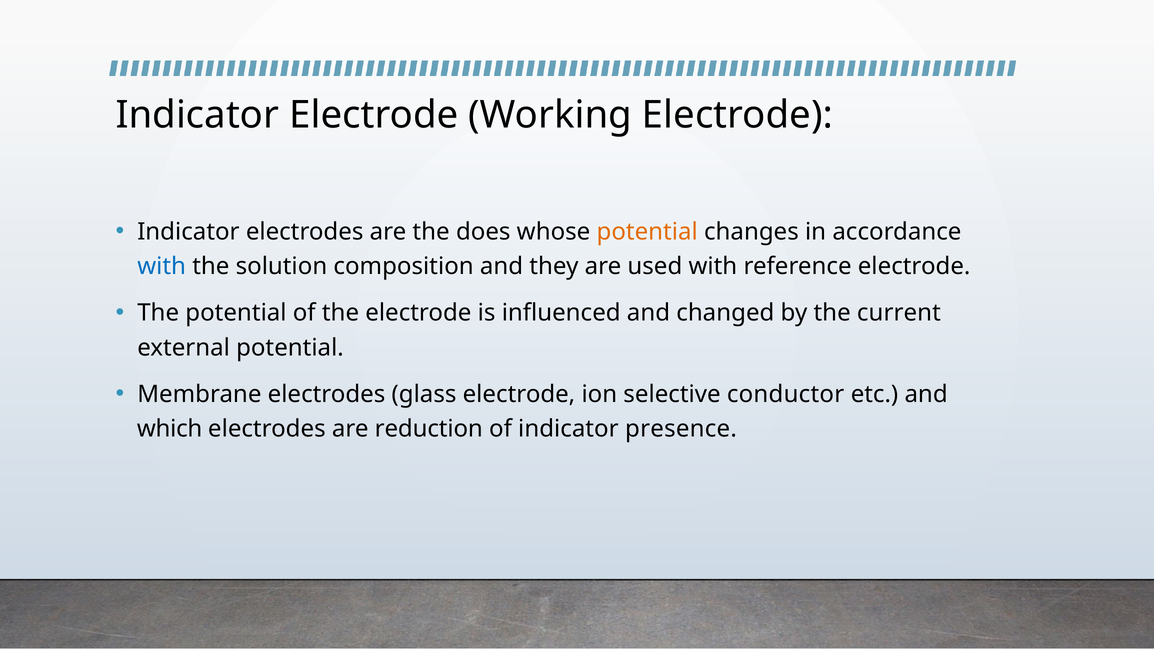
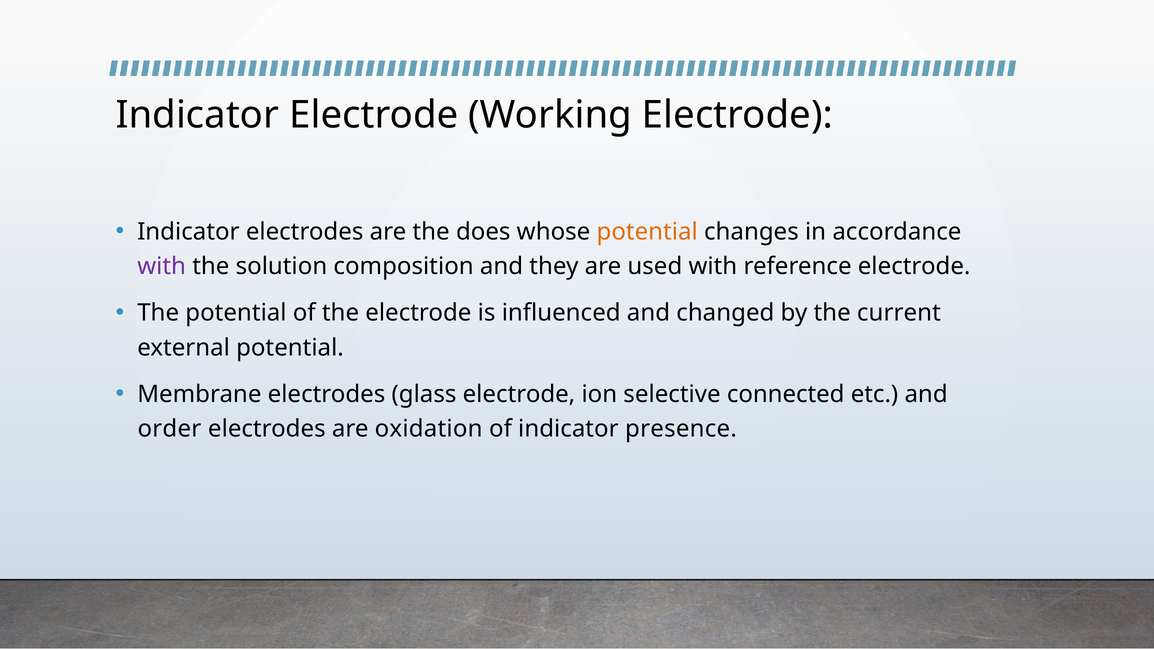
with at (162, 266) colour: blue -> purple
conductor: conductor -> connected
which: which -> order
reduction: reduction -> oxidation
